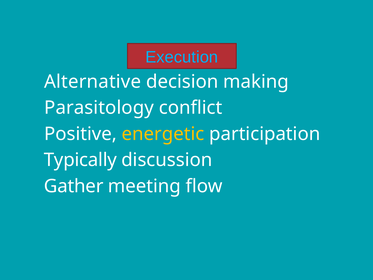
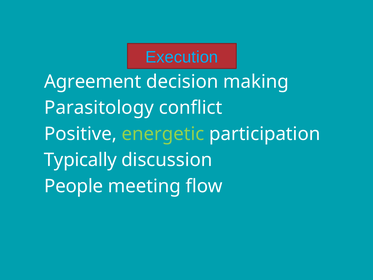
Alternative: Alternative -> Agreement
energetic colour: yellow -> light green
Gather: Gather -> People
